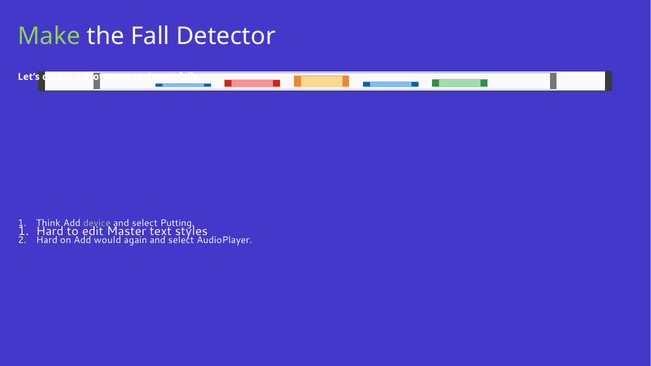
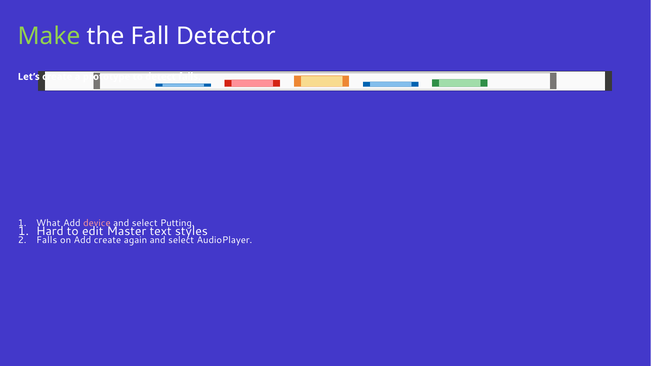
Think: Think -> What
device colour: light green -> pink
Hard at (47, 240): Hard -> Falls
Add would: would -> create
